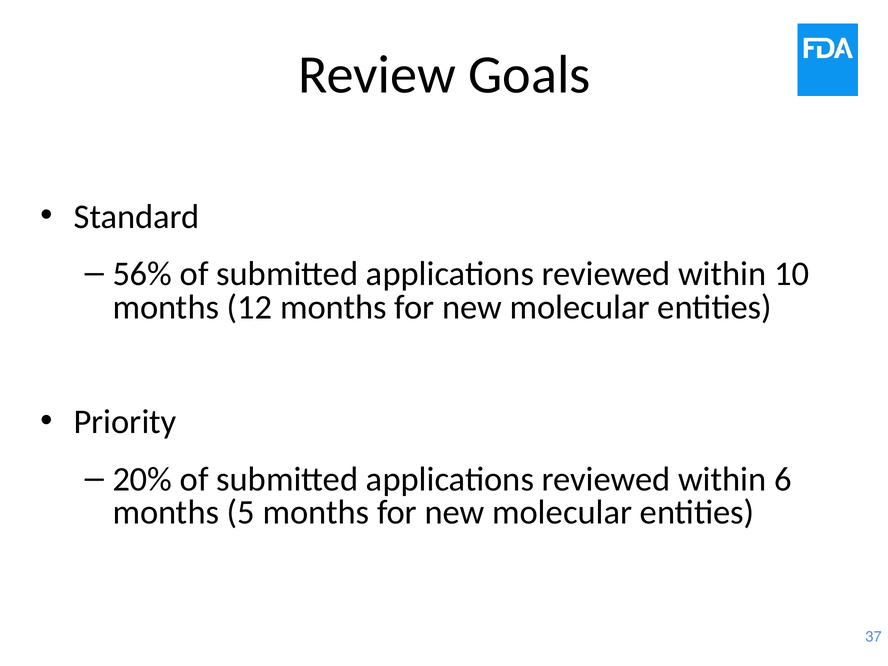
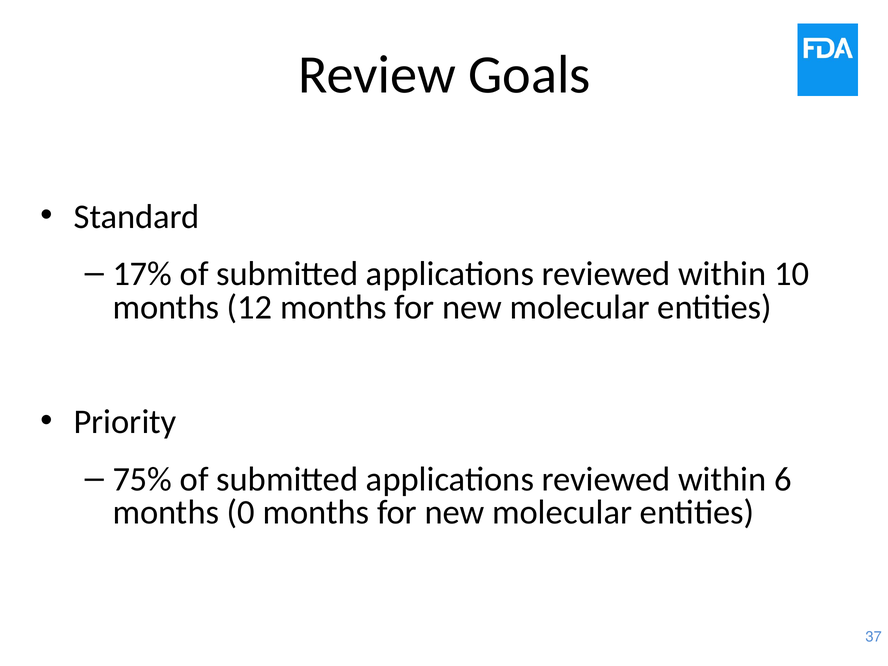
56%: 56% -> 17%
20%: 20% -> 75%
5: 5 -> 0
